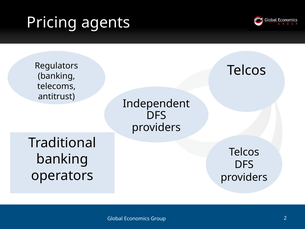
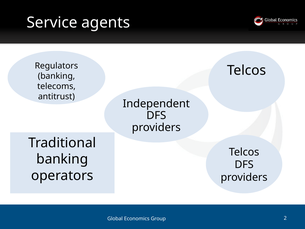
Pricing: Pricing -> Service
